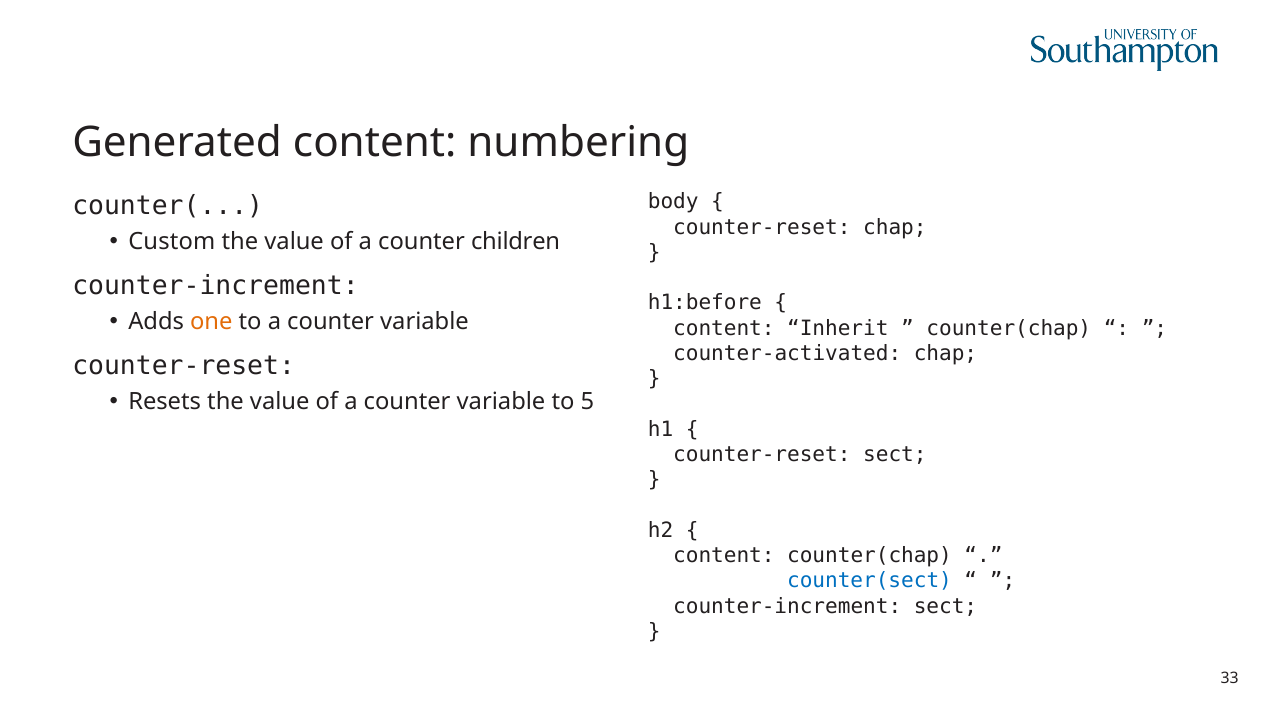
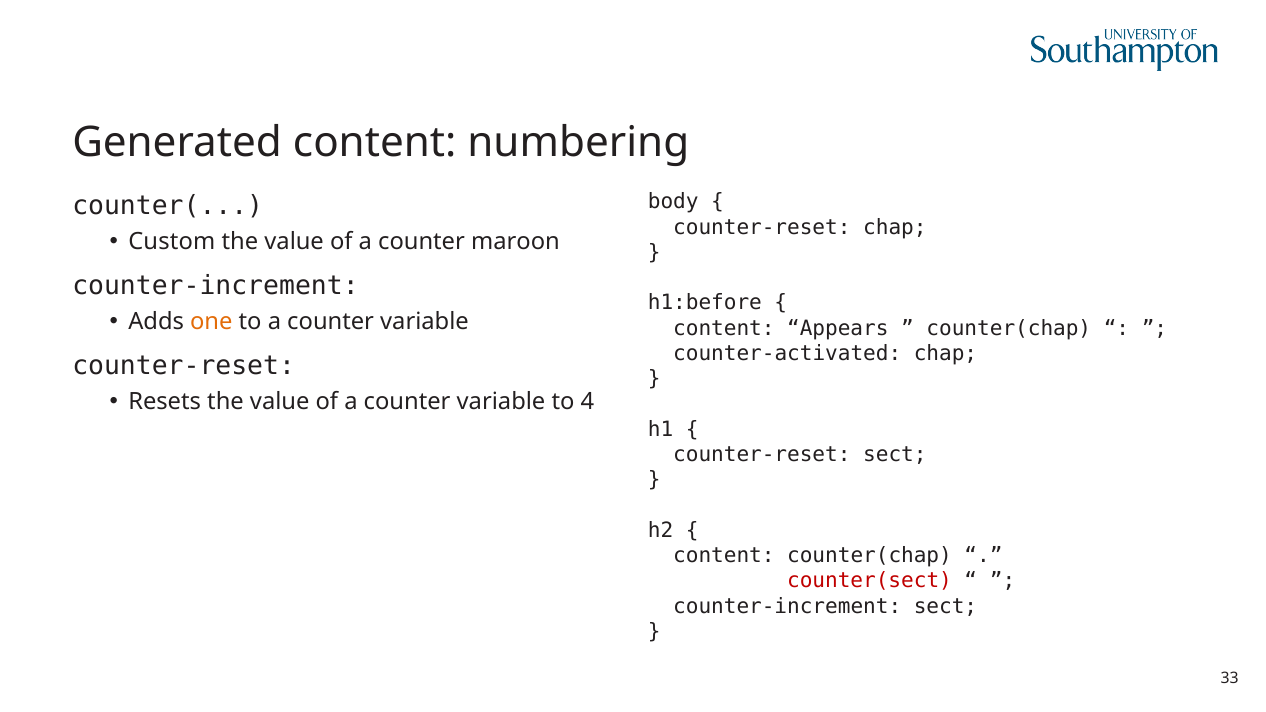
children: children -> maroon
Inherit: Inherit -> Appears
5: 5 -> 4
counter(sect colour: blue -> red
